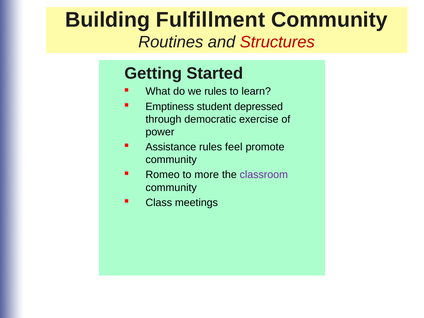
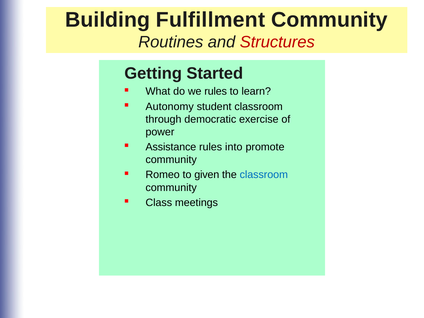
Emptiness: Emptiness -> Autonomy
student depressed: depressed -> classroom
feel: feel -> into
more: more -> given
classroom at (264, 175) colour: purple -> blue
